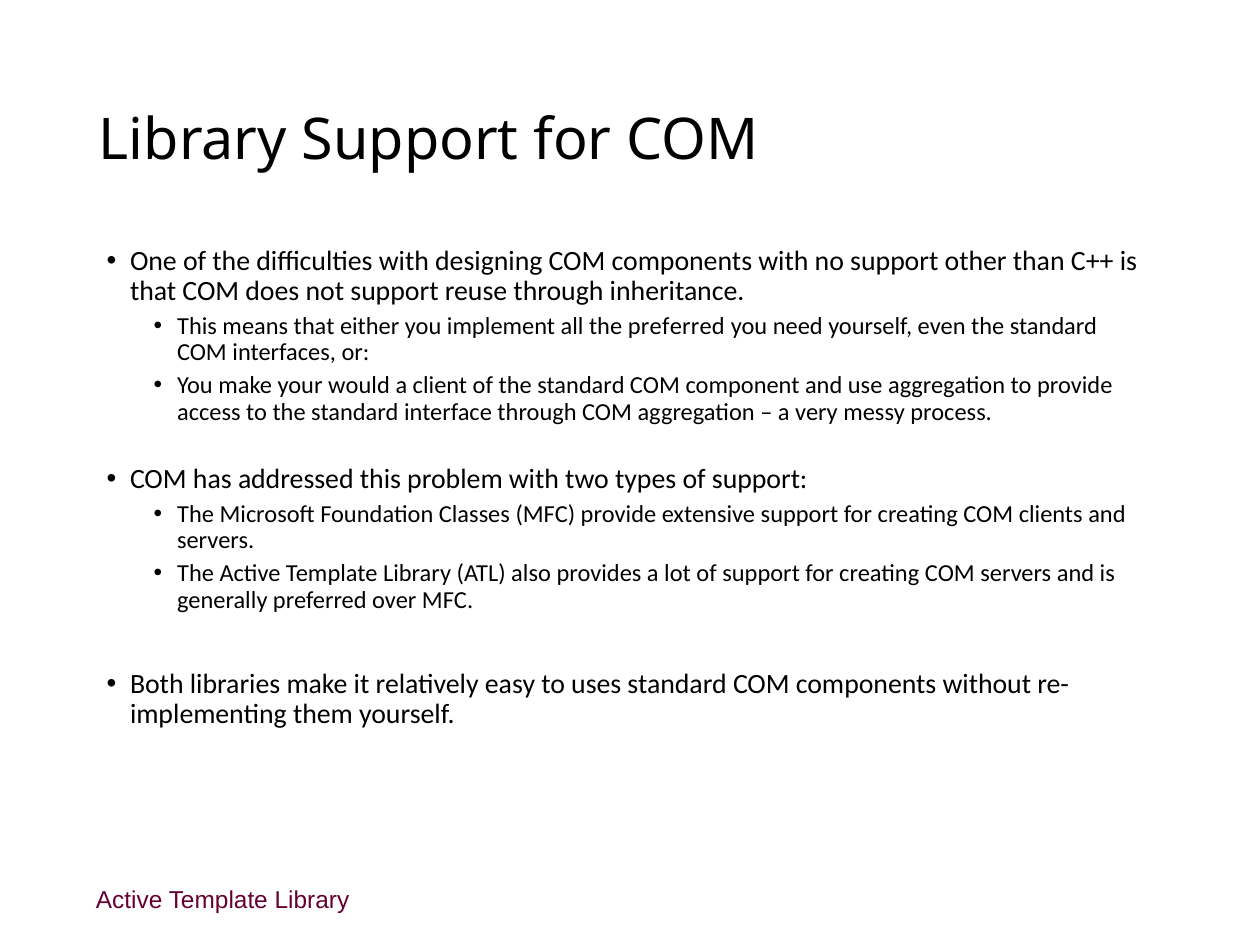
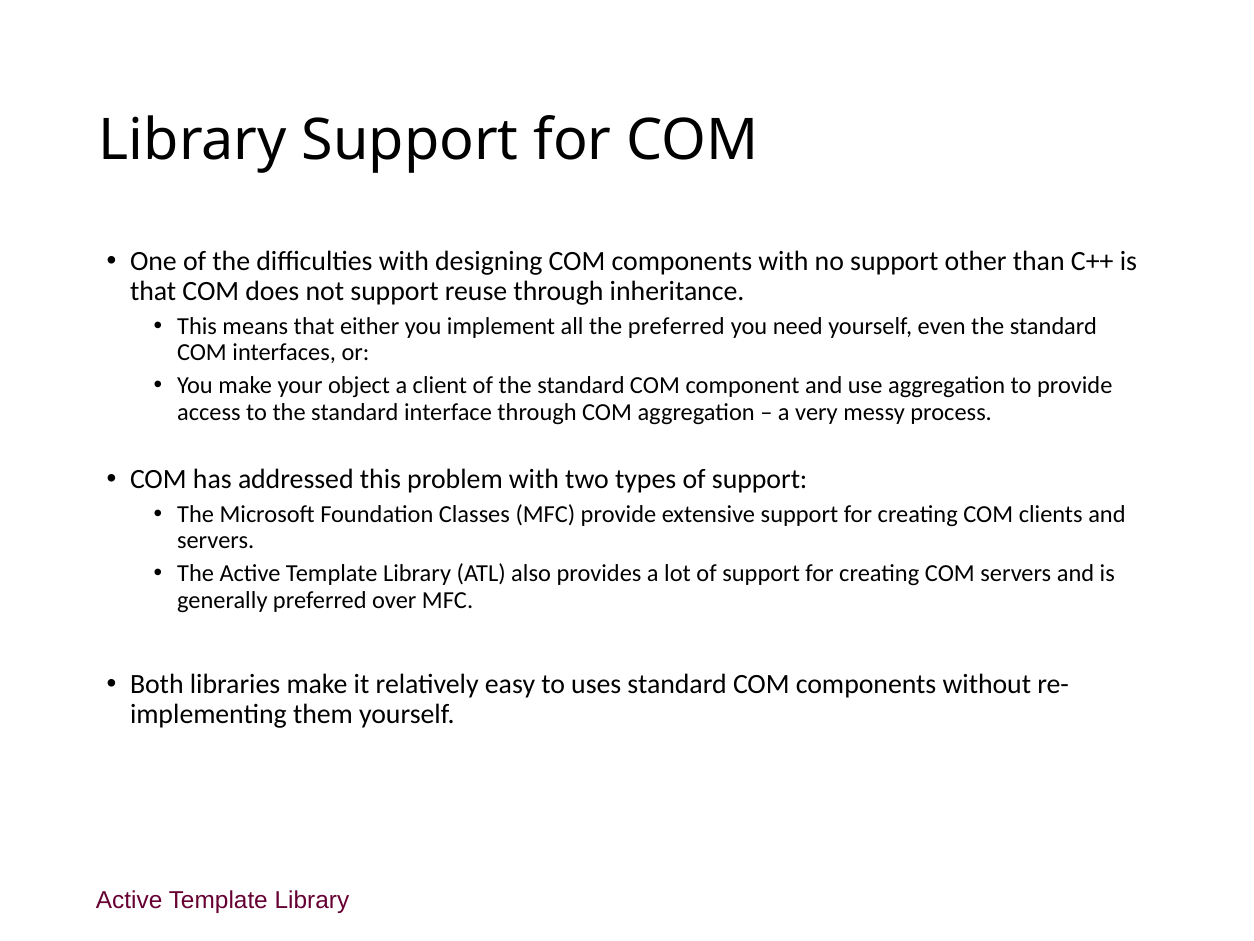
would: would -> object
